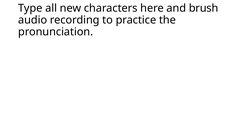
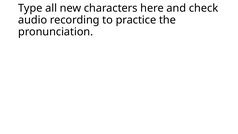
brush: brush -> check
